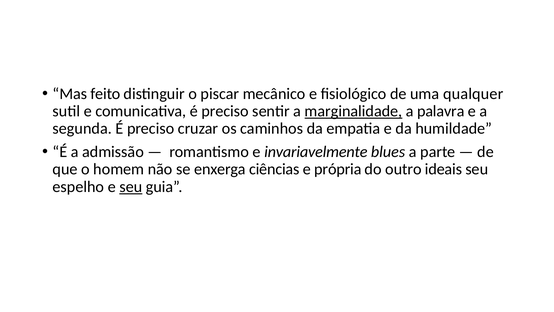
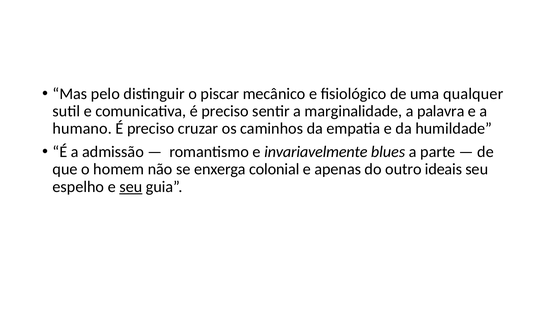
feito: feito -> pelo
marginalidade underline: present -> none
segunda: segunda -> humano
ciências: ciências -> colonial
própria: própria -> apenas
